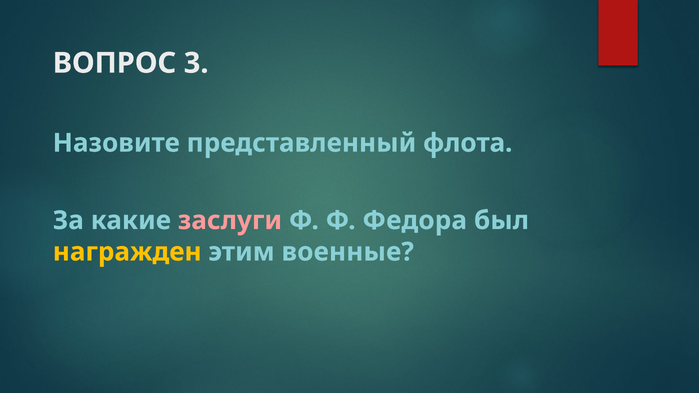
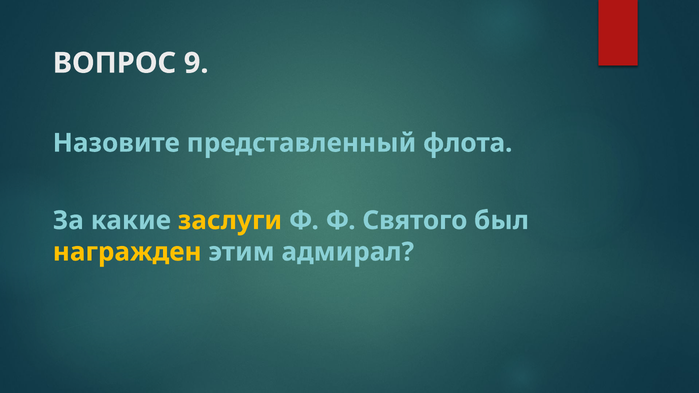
3: 3 -> 9
заслуги colour: pink -> yellow
Федора: Федора -> Святого
военные: военные -> адмирал
